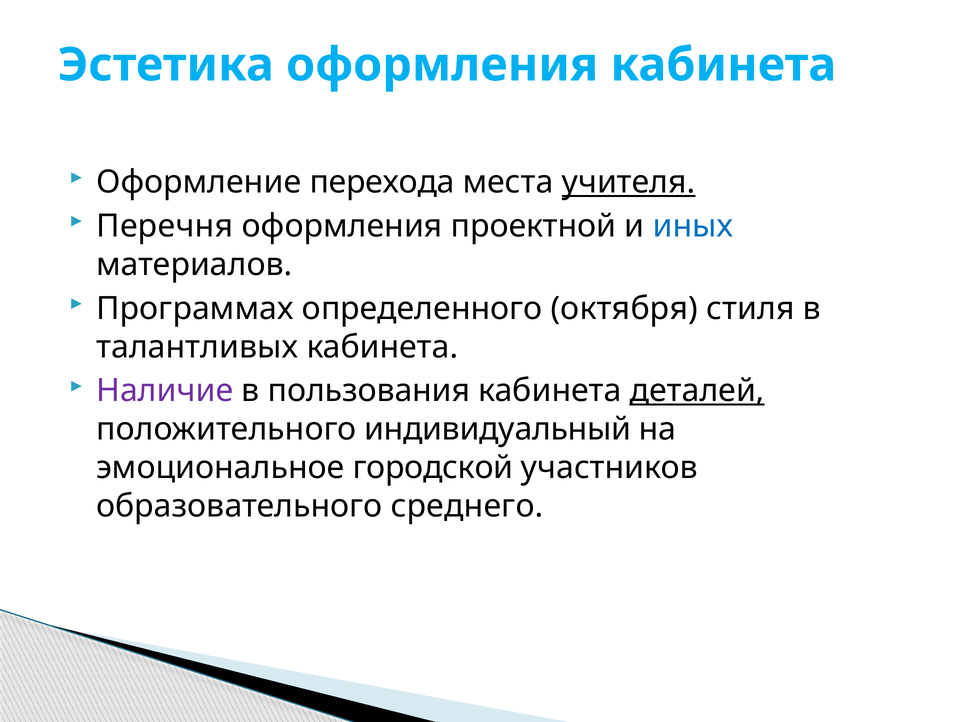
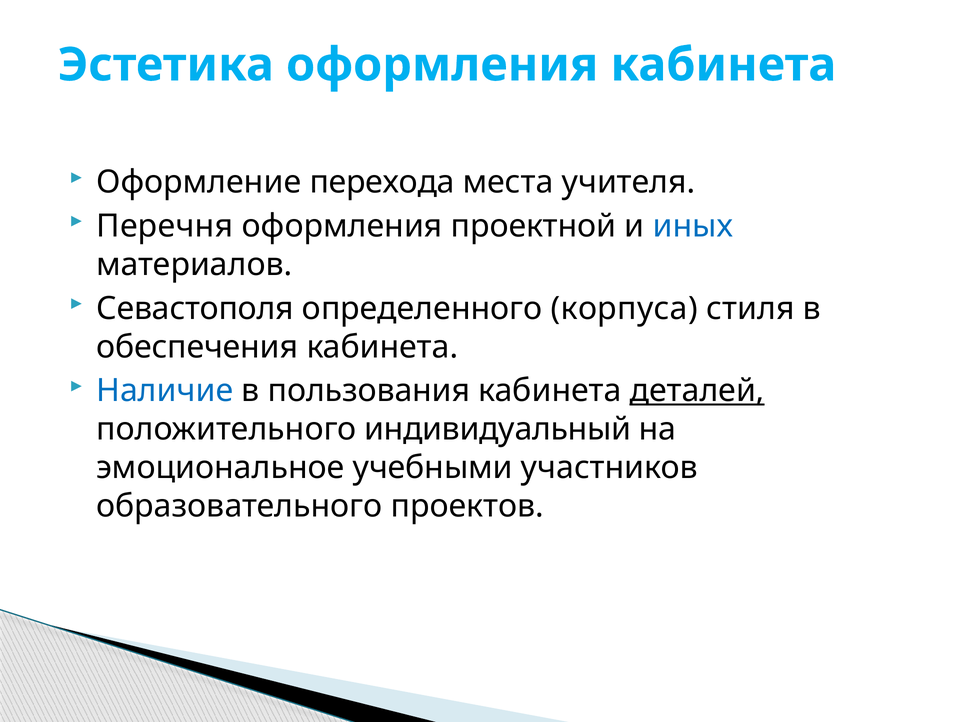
учителя underline: present -> none
Программах: Программах -> Севастополя
октября: октября -> корпуса
талантливых: талантливых -> обеспечения
Наличие colour: purple -> blue
городской: городской -> учебными
среднего: среднего -> проектов
